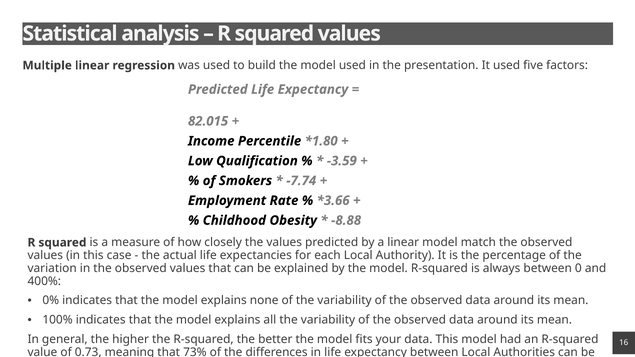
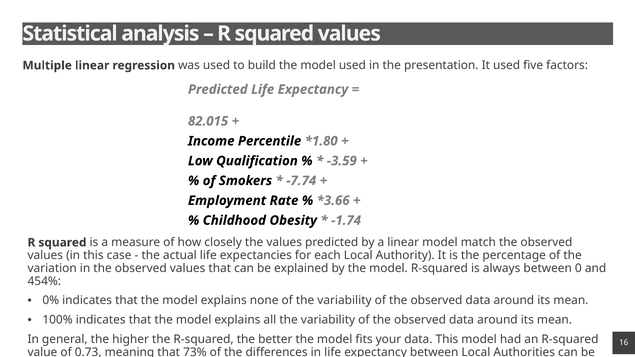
-8.88: -8.88 -> -1.74
400%: 400% -> 454%
